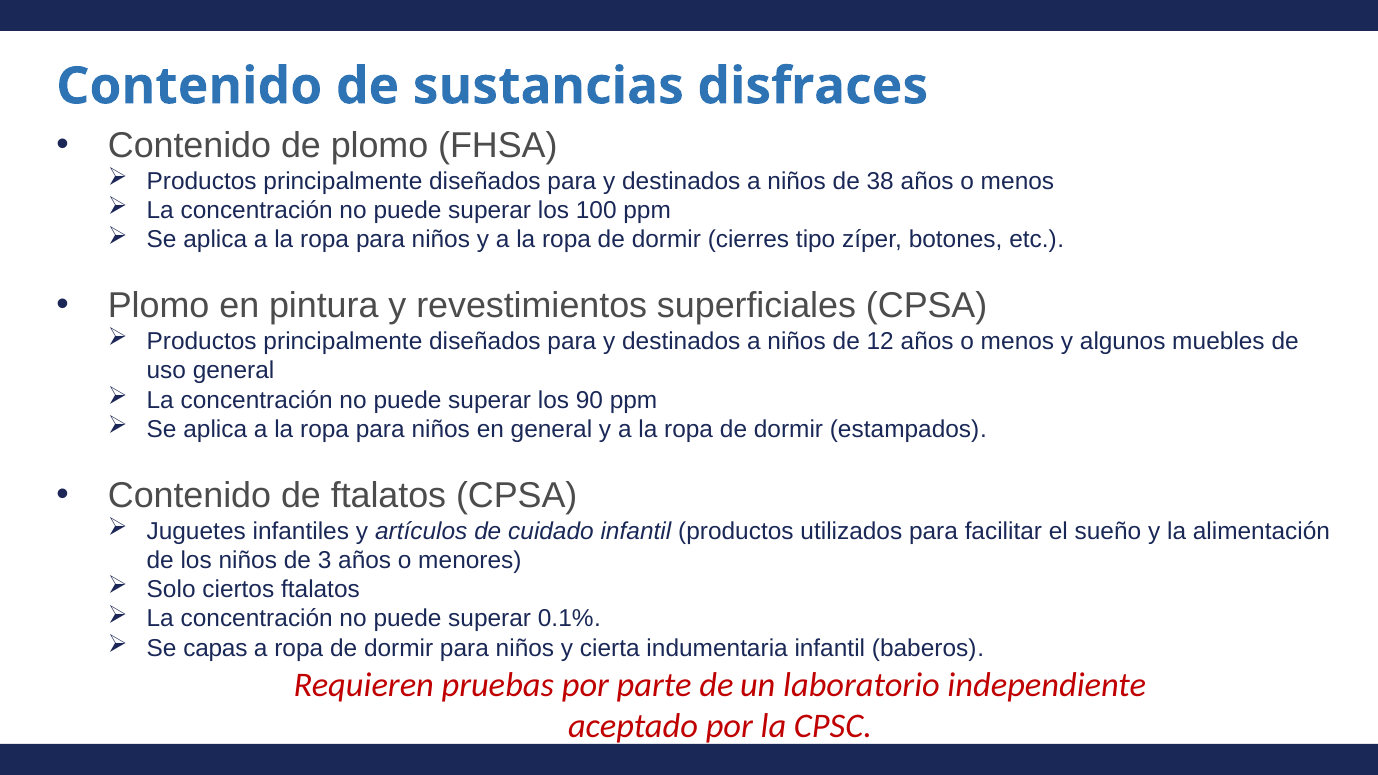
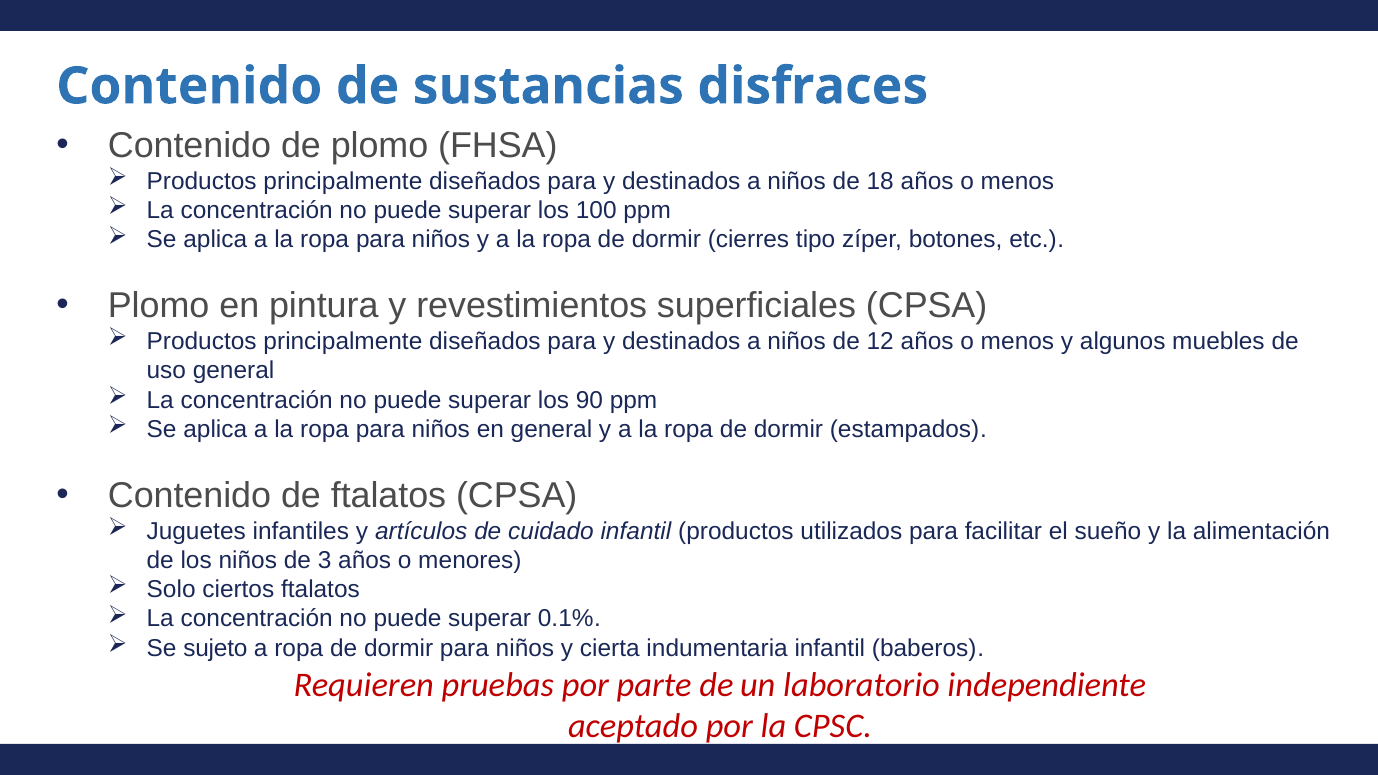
38: 38 -> 18
capas: capas -> sujeto
